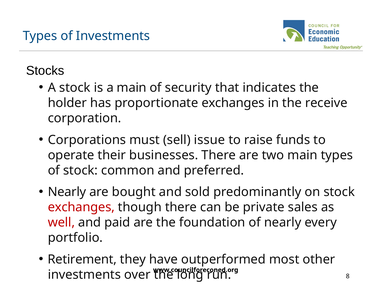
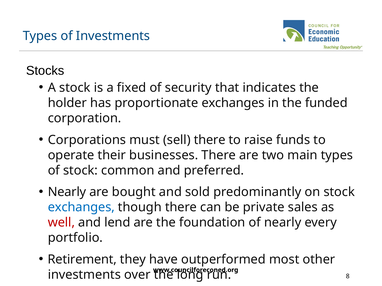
a main: main -> fixed
receive: receive -> funded
sell issue: issue -> there
exchanges at (81, 208) colour: red -> blue
paid: paid -> lend
